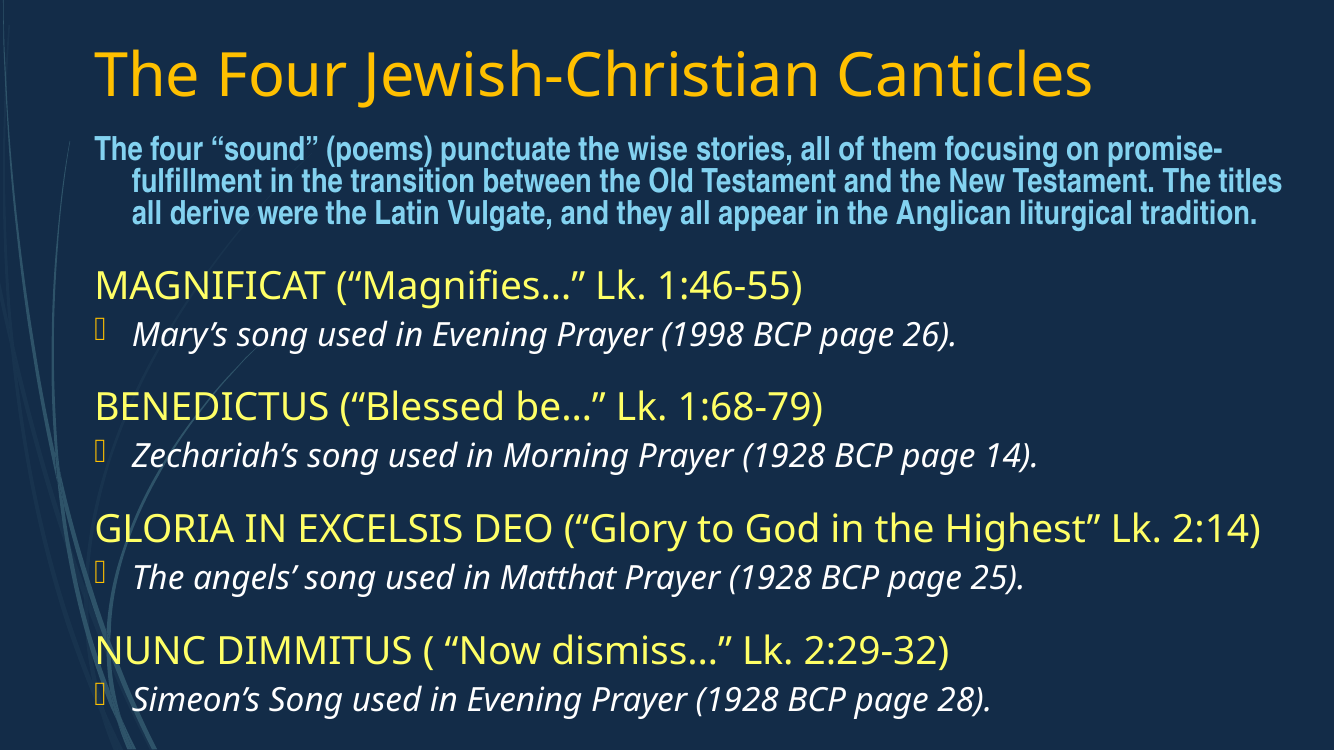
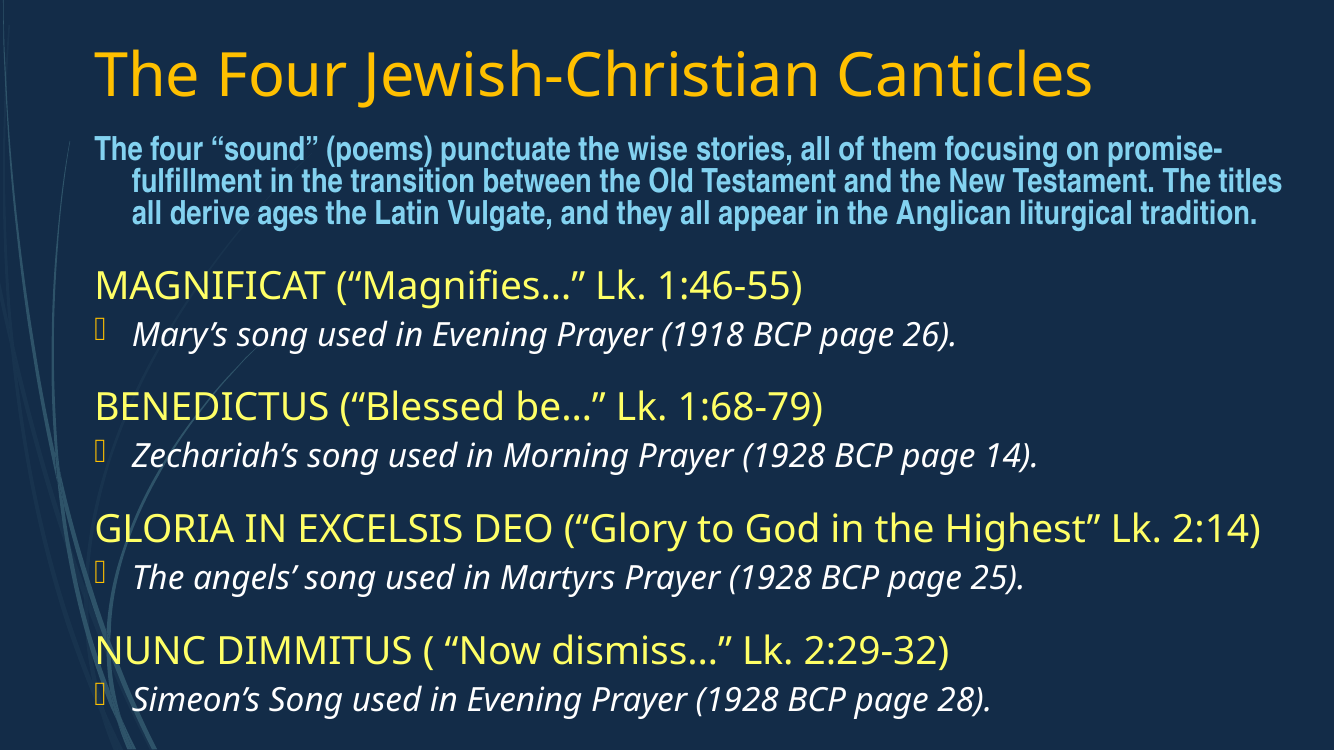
were: were -> ages
1998: 1998 -> 1918
Matthat: Matthat -> Martyrs
